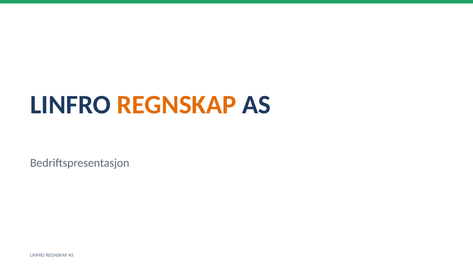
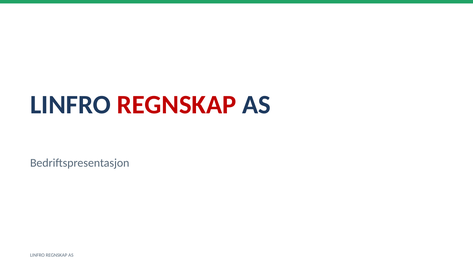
REGNSKAP at (177, 105) colour: orange -> red
